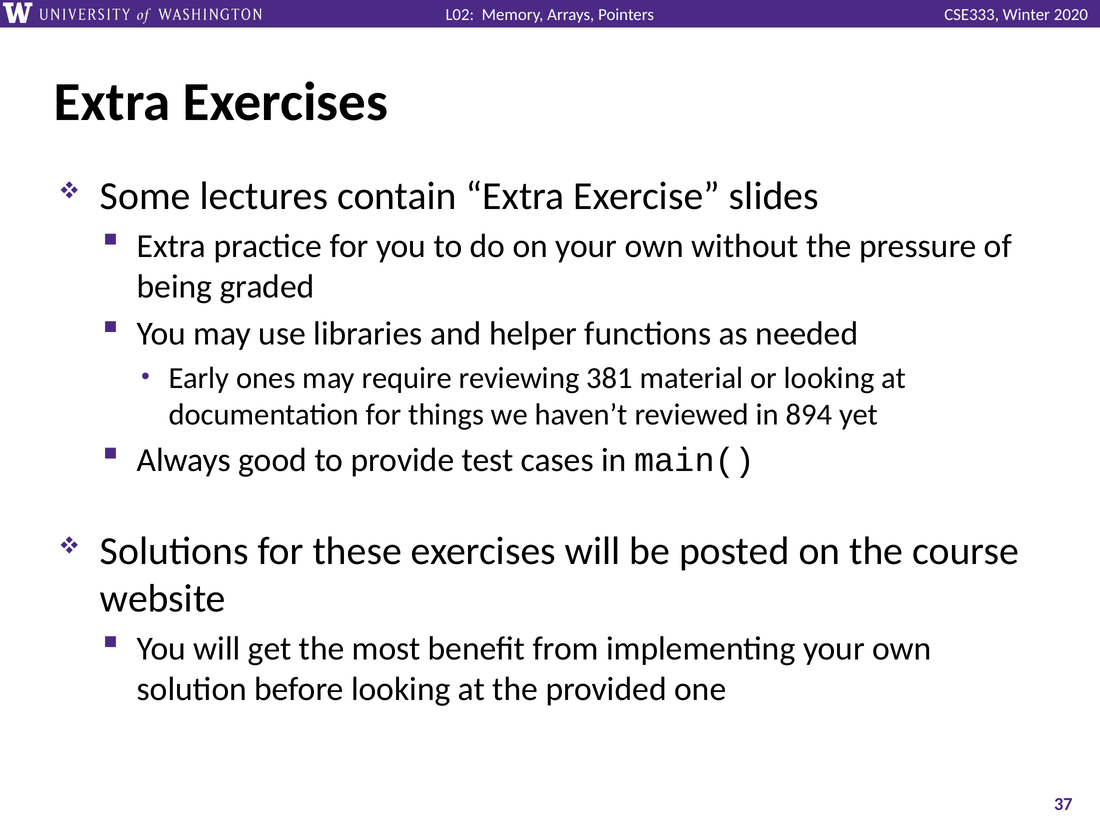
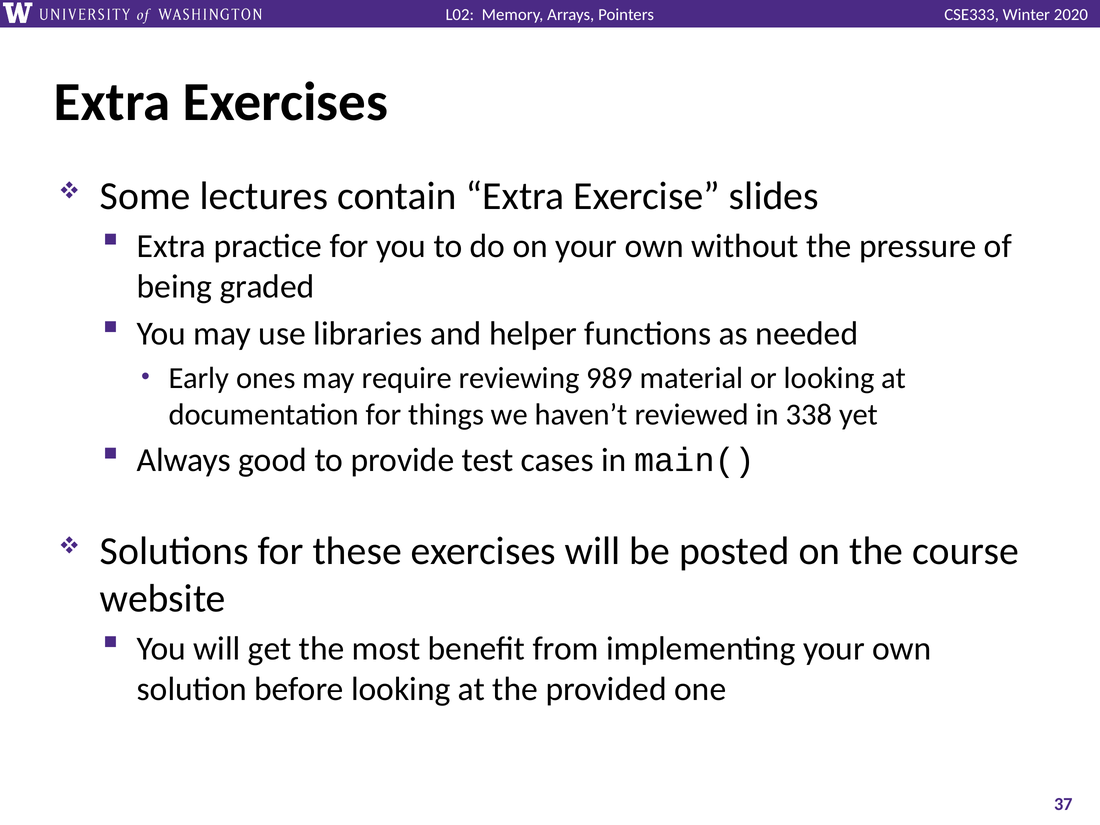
381: 381 -> 989
894: 894 -> 338
